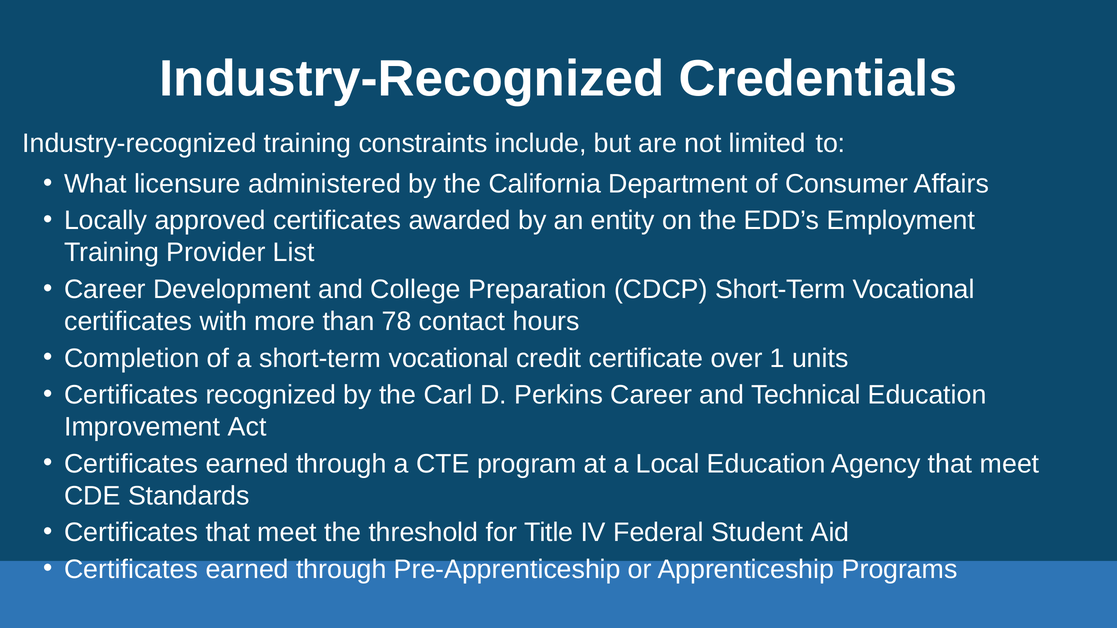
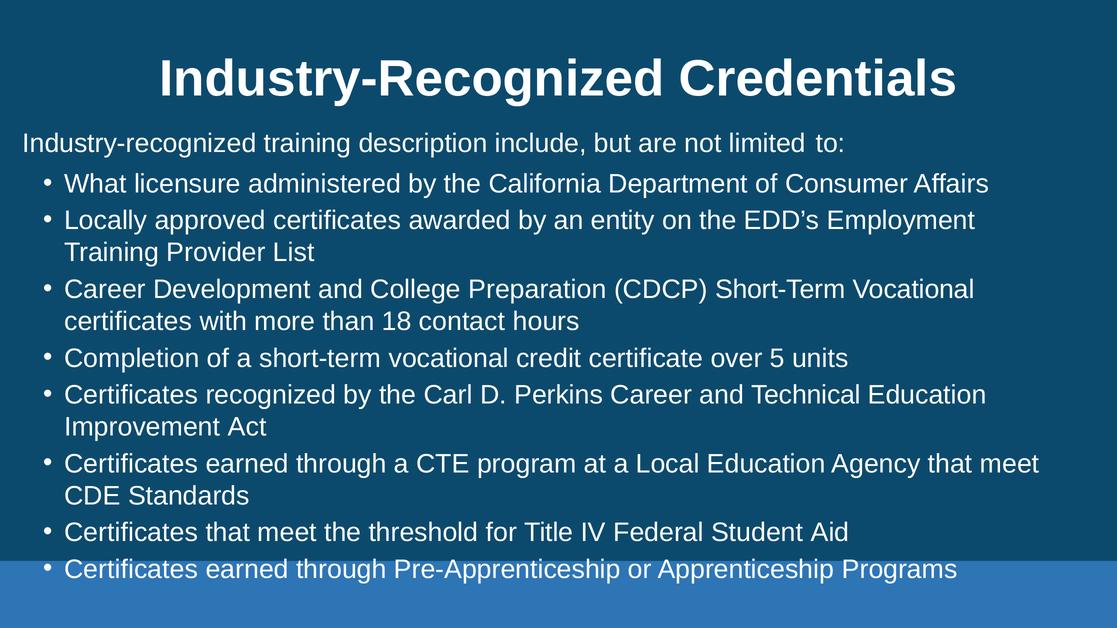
constraints: constraints -> description
78: 78 -> 18
1: 1 -> 5
